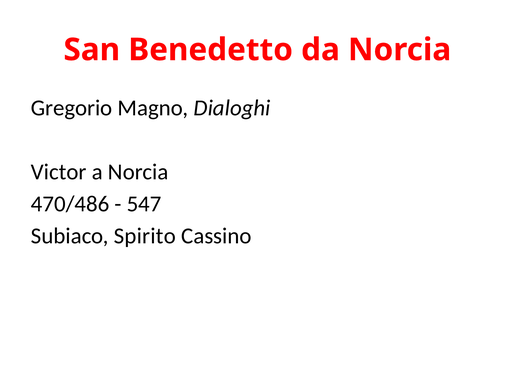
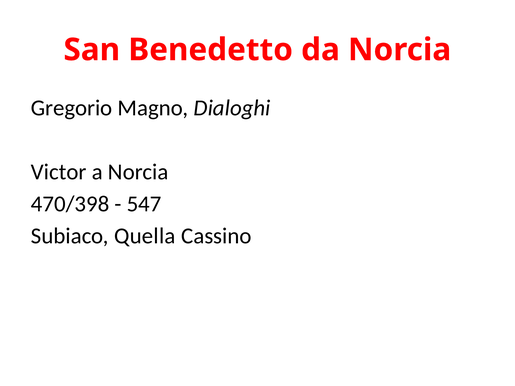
470/486: 470/486 -> 470/398
Spirito: Spirito -> Quella
